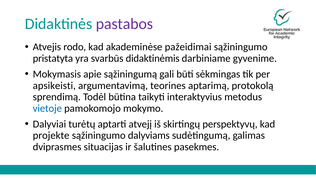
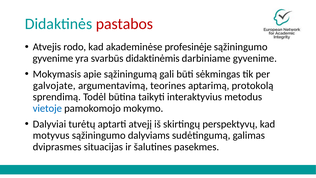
pastabos colour: purple -> red
pažeidimai: pažeidimai -> profesinėje
pristatyta at (53, 58): pristatyta -> gyvenime
apsikeisti: apsikeisti -> galvojate
projekte: projekte -> motyvus
